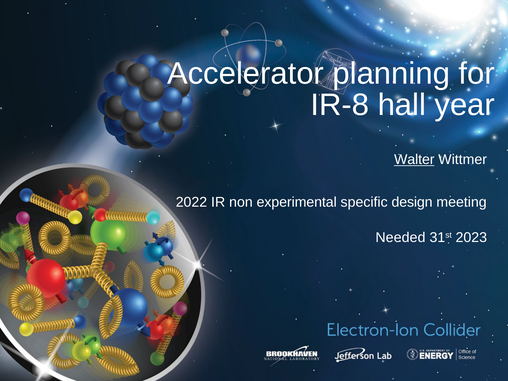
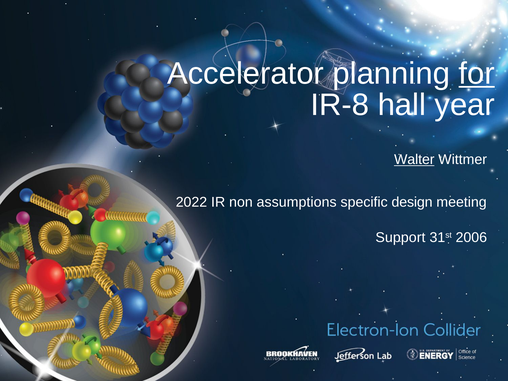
for underline: none -> present
experimental: experimental -> assumptions
Needed: Needed -> Support
2023: 2023 -> 2006
